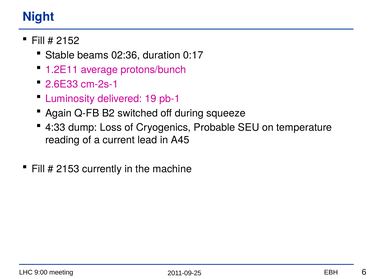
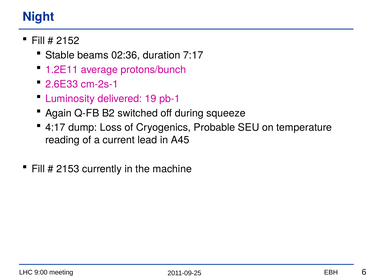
0:17: 0:17 -> 7:17
4:33: 4:33 -> 4:17
